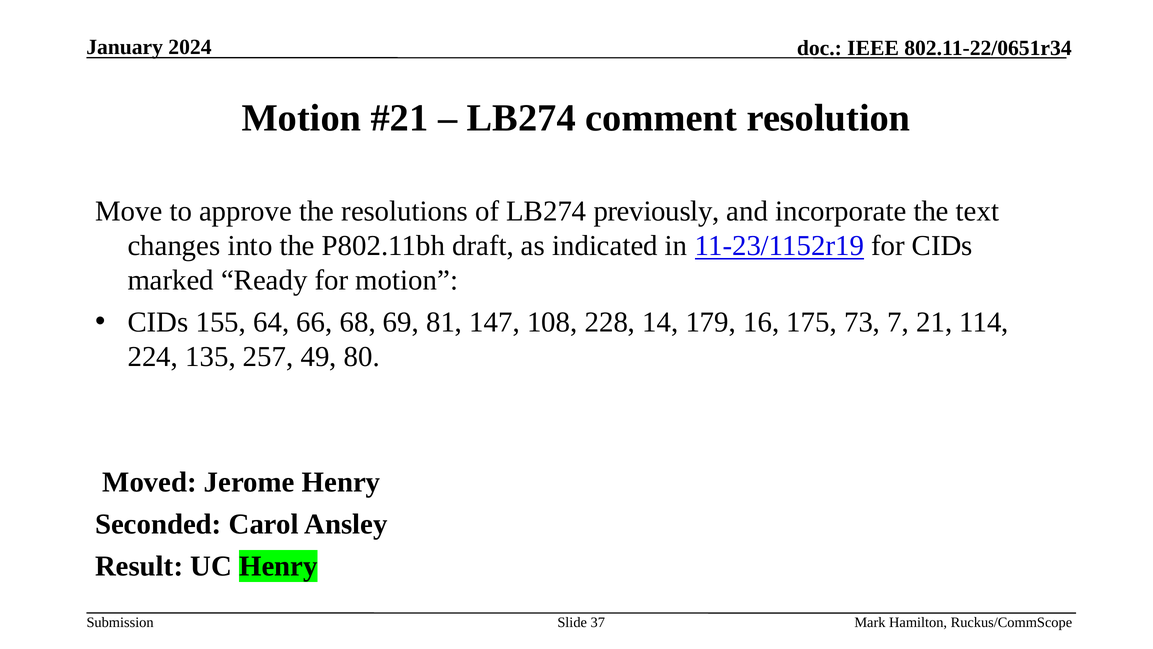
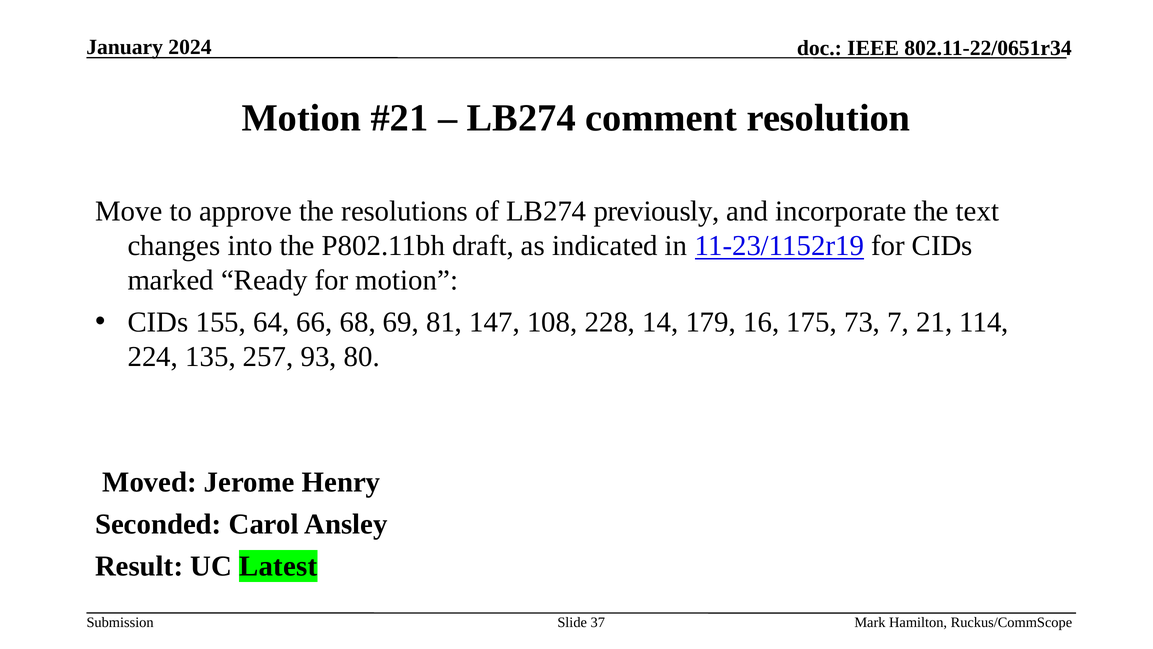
49: 49 -> 93
UC Henry: Henry -> Latest
